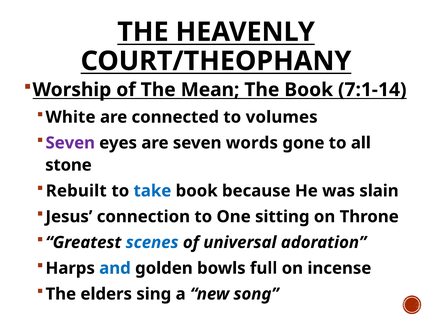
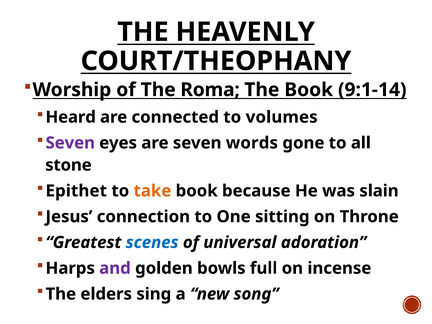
Mean: Mean -> Roma
7:1-14: 7:1-14 -> 9:1-14
White: White -> Heard
Rebuilt: Rebuilt -> Epithet
take colour: blue -> orange
and colour: blue -> purple
